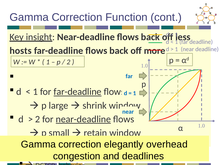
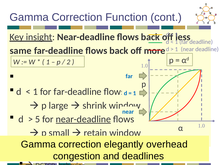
hosts: hosts -> same
far-deadline at (78, 92) underline: present -> none
2 at (38, 119): 2 -> 5
